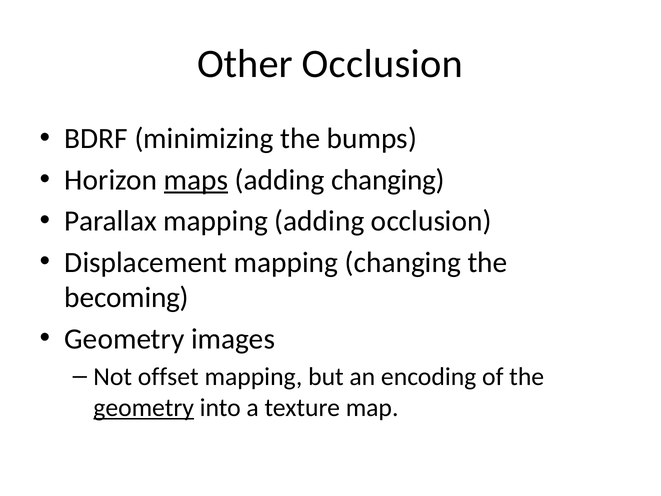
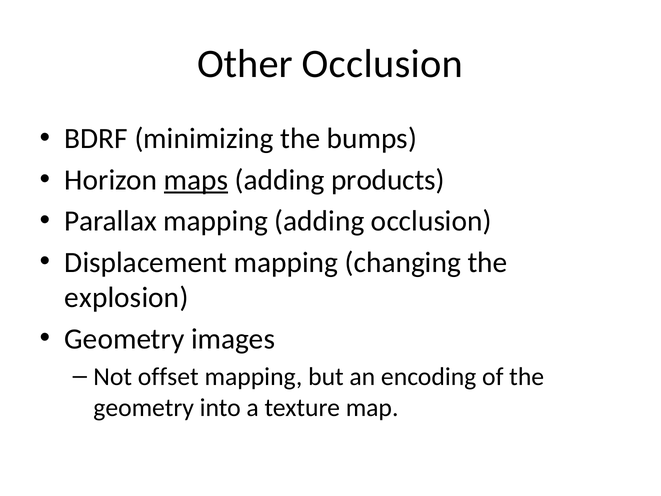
adding changing: changing -> products
becoming: becoming -> explosion
geometry at (144, 407) underline: present -> none
